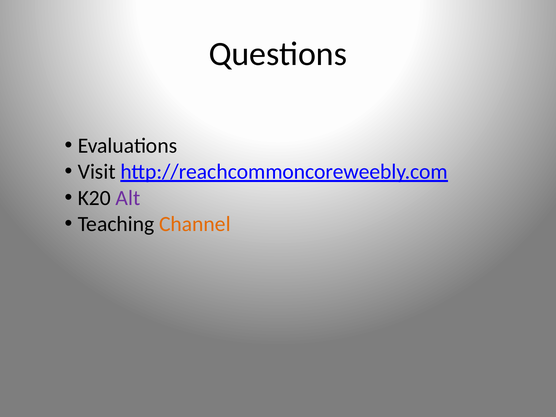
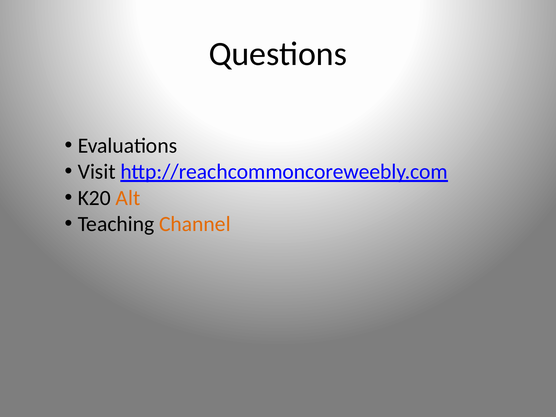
Alt colour: purple -> orange
